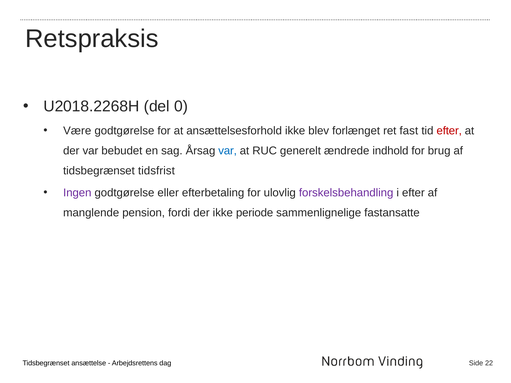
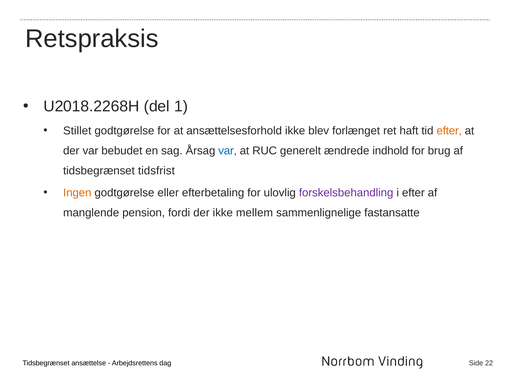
0: 0 -> 1
Være: Være -> Stillet
fast: fast -> haft
efter at (449, 131) colour: red -> orange
Ingen colour: purple -> orange
periode: periode -> mellem
